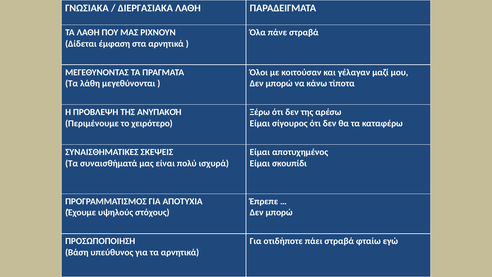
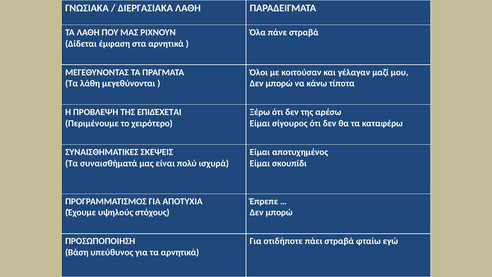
ΑΝΥΠΑΚΟΉ: ΑΝΥΠΑΚΟΉ -> ΕΠΙΔΈΧΕΤΑΙ
